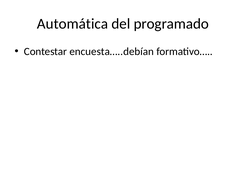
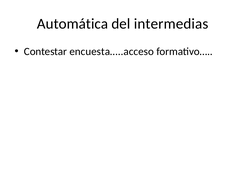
programado: programado -> intermedias
encuesta…..debían: encuesta…..debían -> encuesta…..acceso
